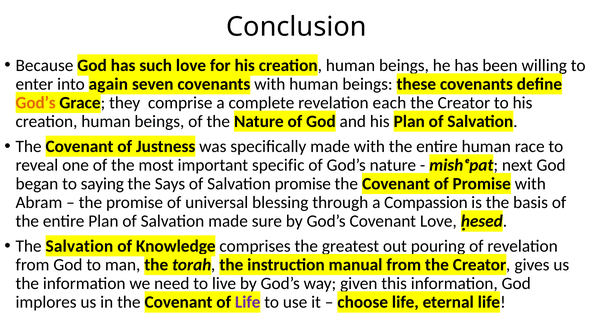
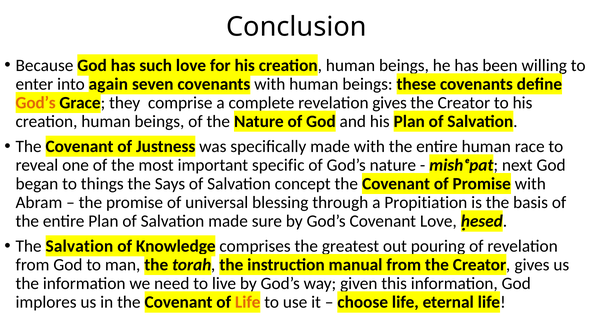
revelation each: each -> gives
saying: saying -> things
Salvation promise: promise -> concept
Compassion: Compassion -> Propitiation
Life at (248, 302) colour: purple -> orange
